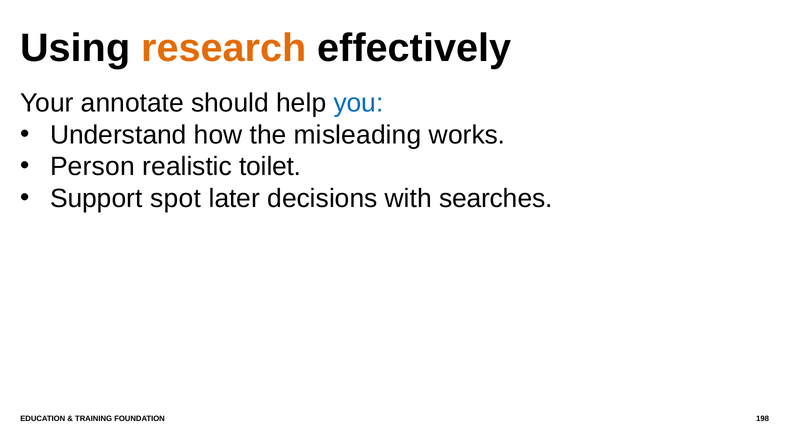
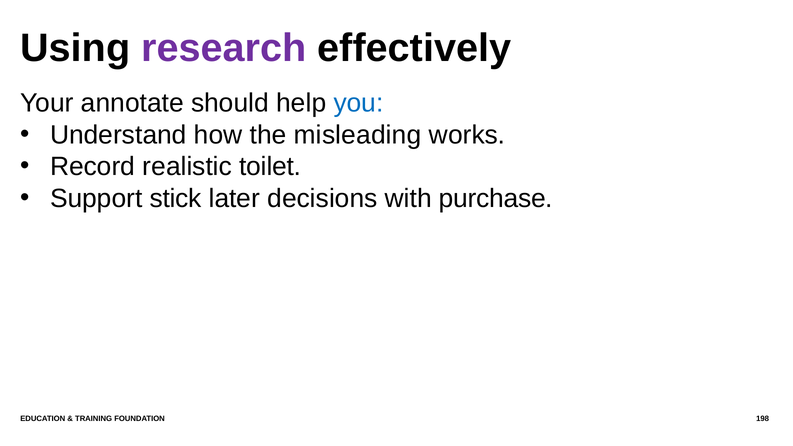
research colour: orange -> purple
Person: Person -> Record
spot: spot -> stick
searches: searches -> purchase
